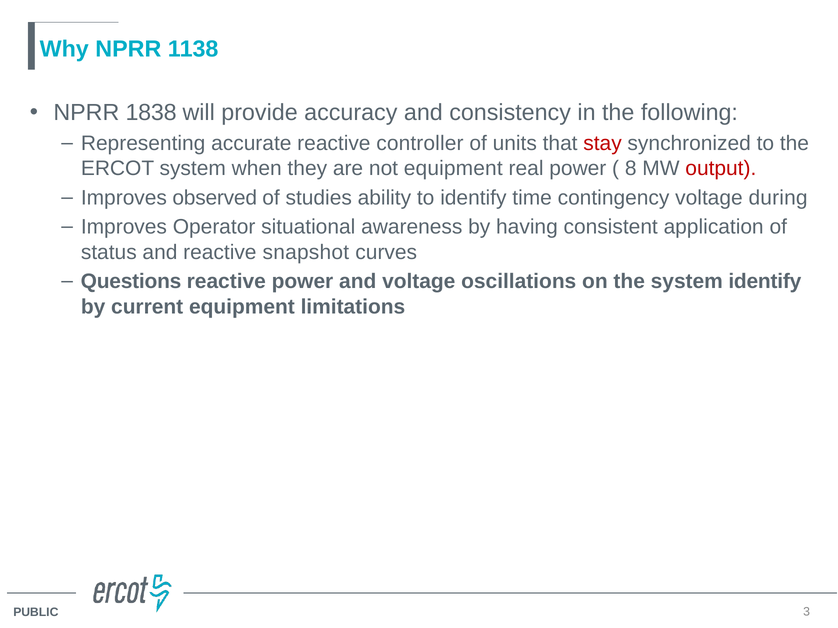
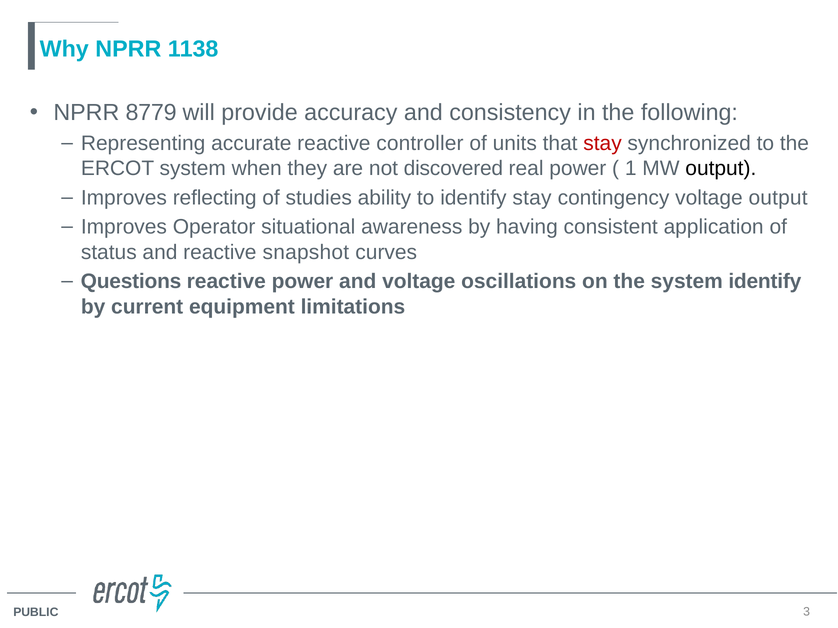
1838: 1838 -> 8779
not equipment: equipment -> discovered
8: 8 -> 1
output at (721, 169) colour: red -> black
observed: observed -> reflecting
identify time: time -> stay
voltage during: during -> output
